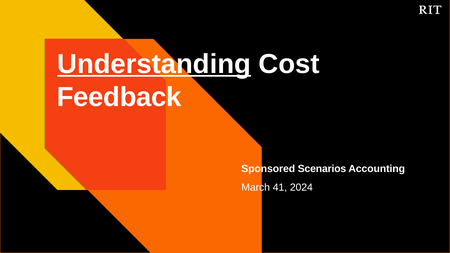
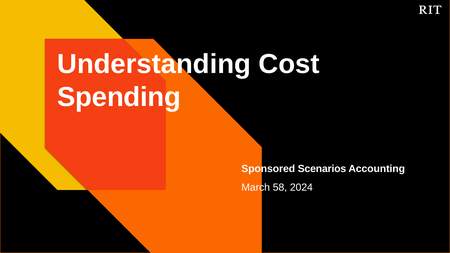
Understanding underline: present -> none
Feedback: Feedback -> Spending
41: 41 -> 58
